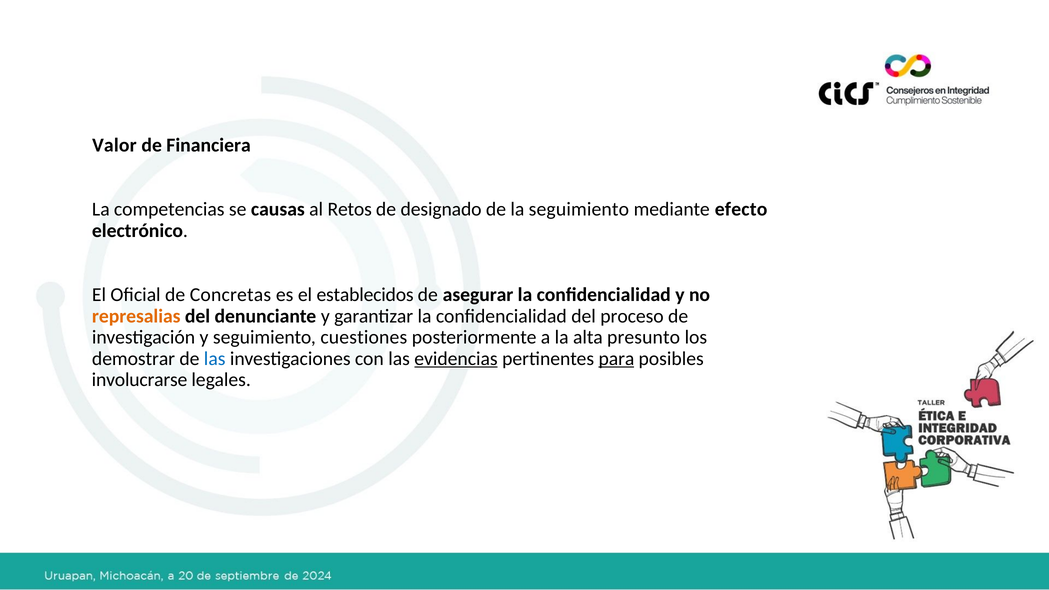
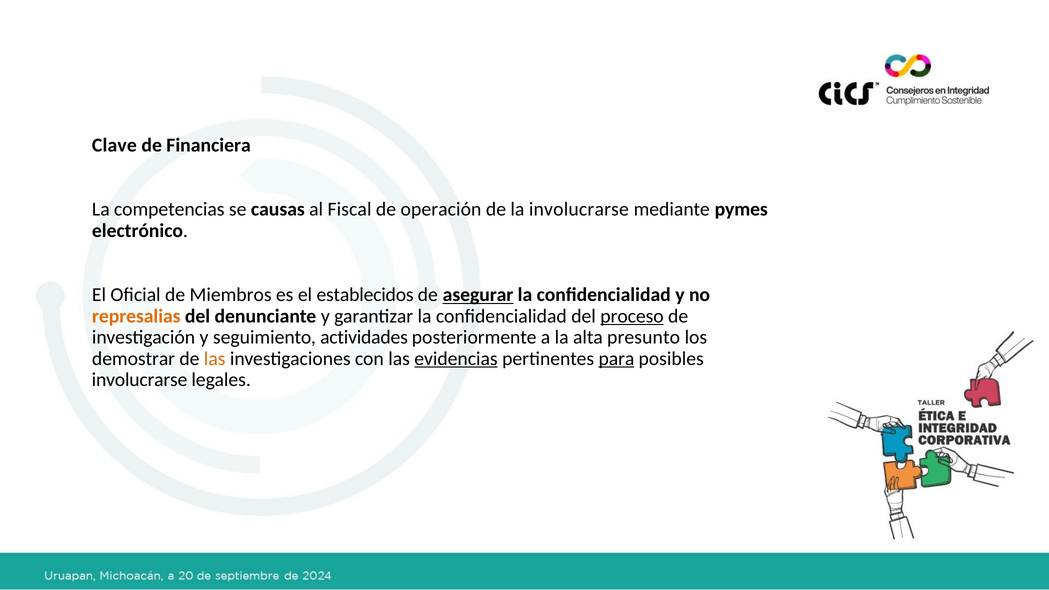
Valor: Valor -> Clave
Retos: Retos -> Fiscal
designado: designado -> operación
la seguimiento: seguimiento -> involucrarse
efecto: efecto -> pymes
Concretas: Concretas -> Miembros
asegurar underline: none -> present
proceso underline: none -> present
cuestiones: cuestiones -> actividades
las at (215, 359) colour: blue -> orange
